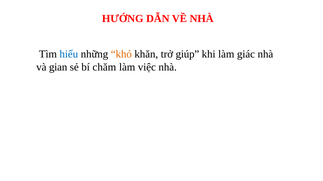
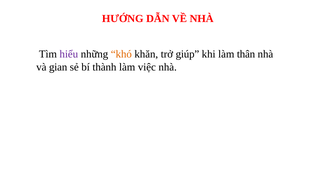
hiểu colour: blue -> purple
giác: giác -> thân
chăm: chăm -> thành
